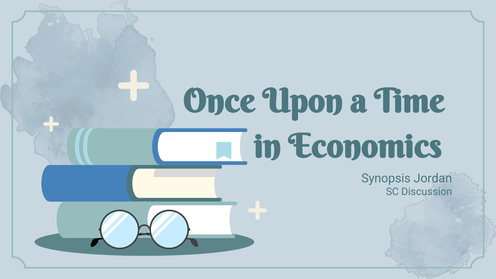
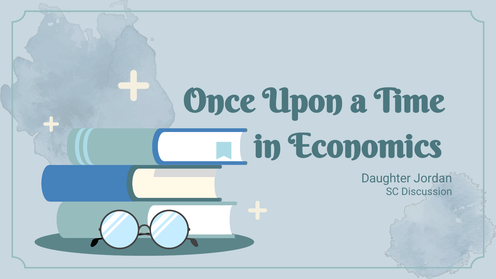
Synopsis: Synopsis -> Daughter
